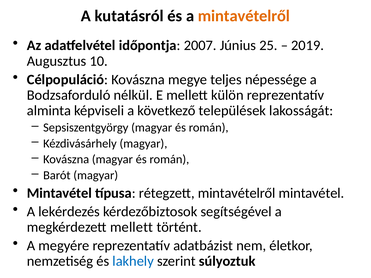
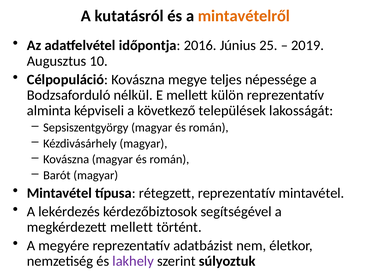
2007: 2007 -> 2016
rétegzett mintavételről: mintavételről -> reprezentatív
lakhely colour: blue -> purple
